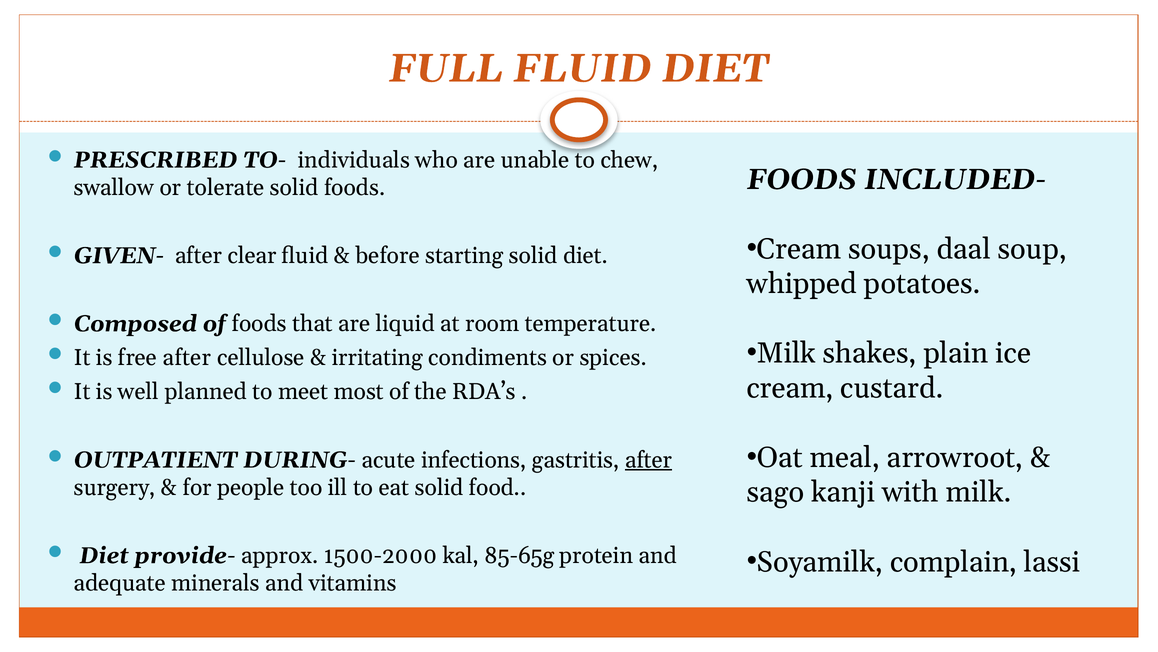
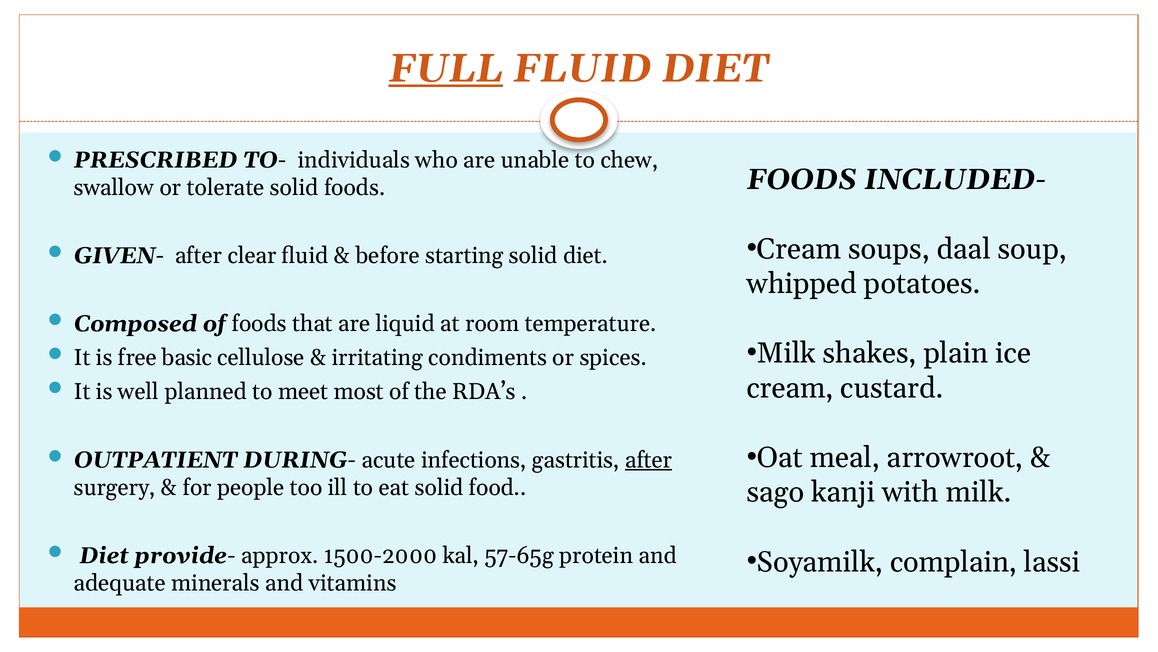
FULL underline: none -> present
free after: after -> basic
85-65g: 85-65g -> 57-65g
